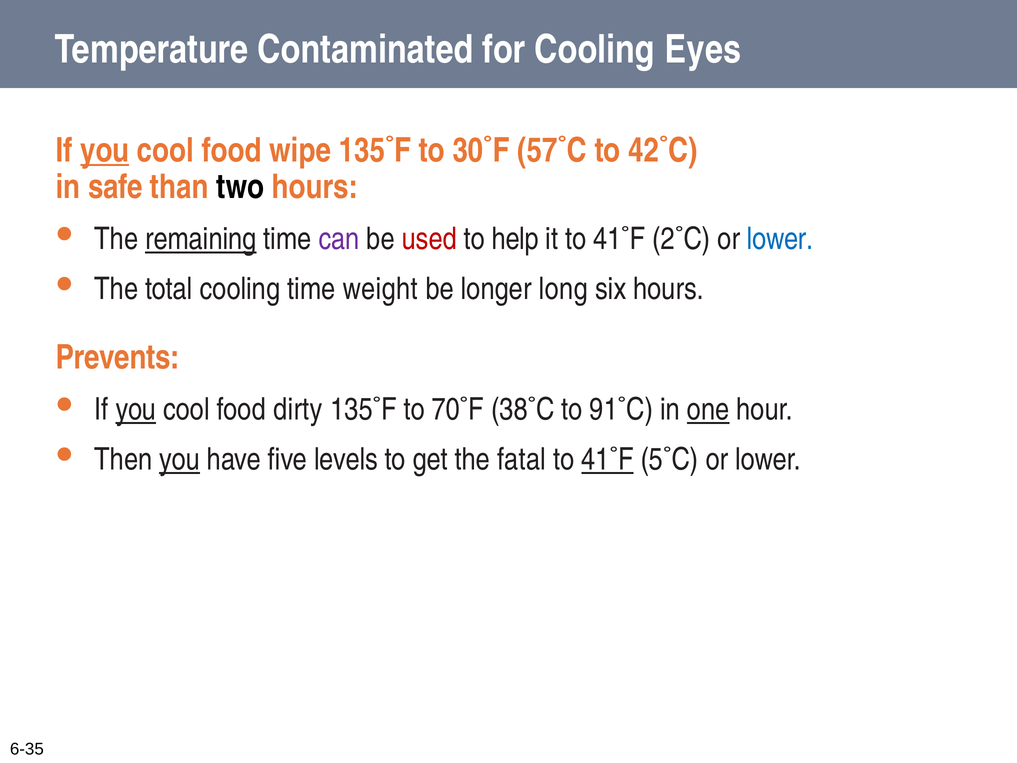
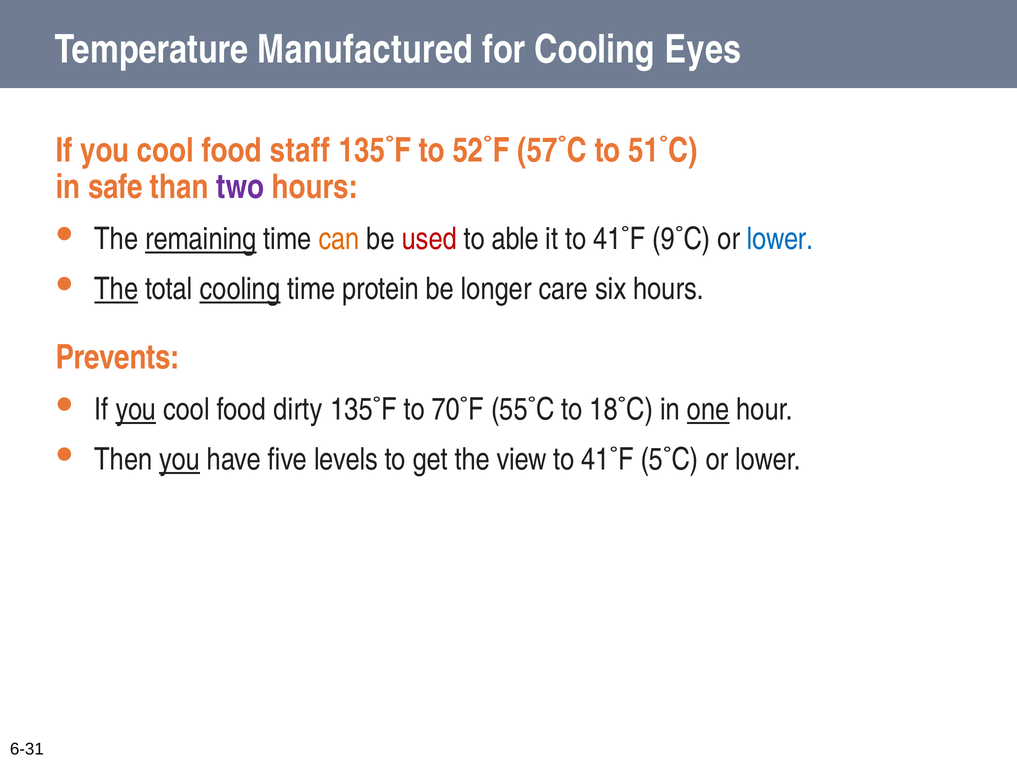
Contaminated: Contaminated -> Manufactured
you at (105, 150) underline: present -> none
wipe: wipe -> staff
30˚F: 30˚F -> 52˚F
42˚C: 42˚C -> 51˚C
two colour: black -> purple
can colour: purple -> orange
help: help -> able
2˚C: 2˚C -> 9˚C
The at (116, 289) underline: none -> present
cooling at (240, 289) underline: none -> present
weight: weight -> protein
long: long -> care
38˚C: 38˚C -> 55˚C
91˚C: 91˚C -> 18˚C
fatal: fatal -> view
41˚F at (607, 459) underline: present -> none
6-35: 6-35 -> 6-31
